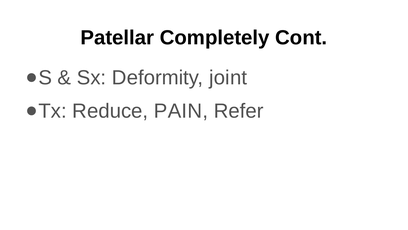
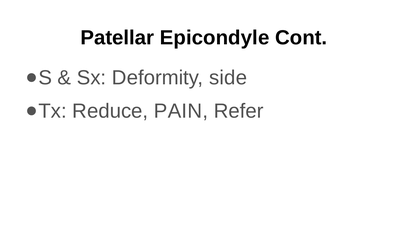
Completely: Completely -> Epicondyle
joint: joint -> side
